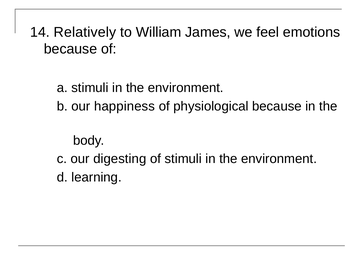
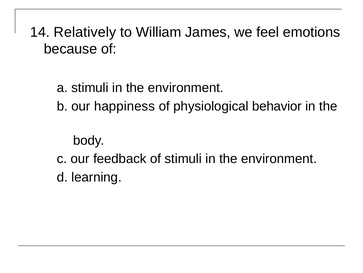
physiological because: because -> behavior
digesting: digesting -> feedback
